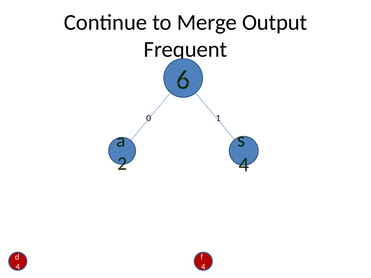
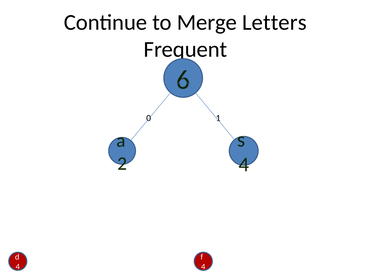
Output: Output -> Letters
